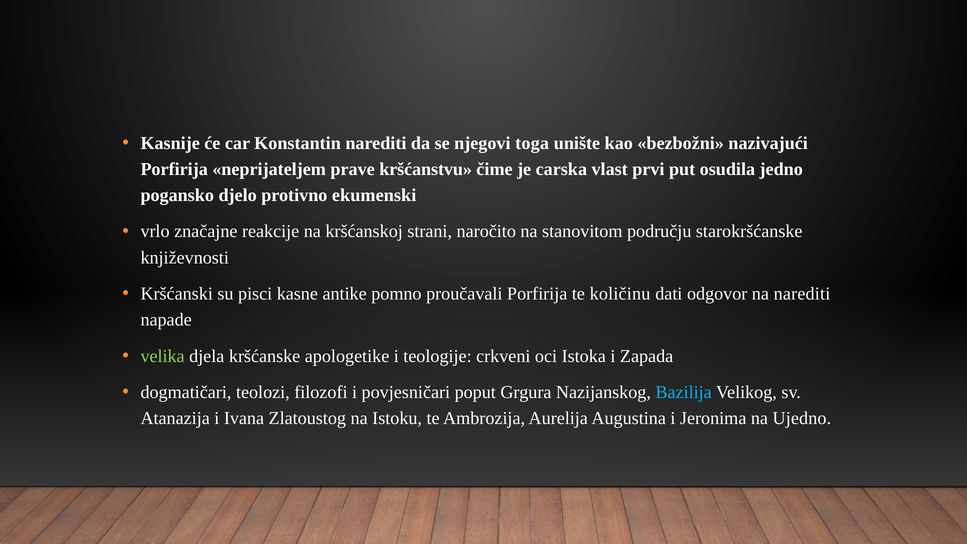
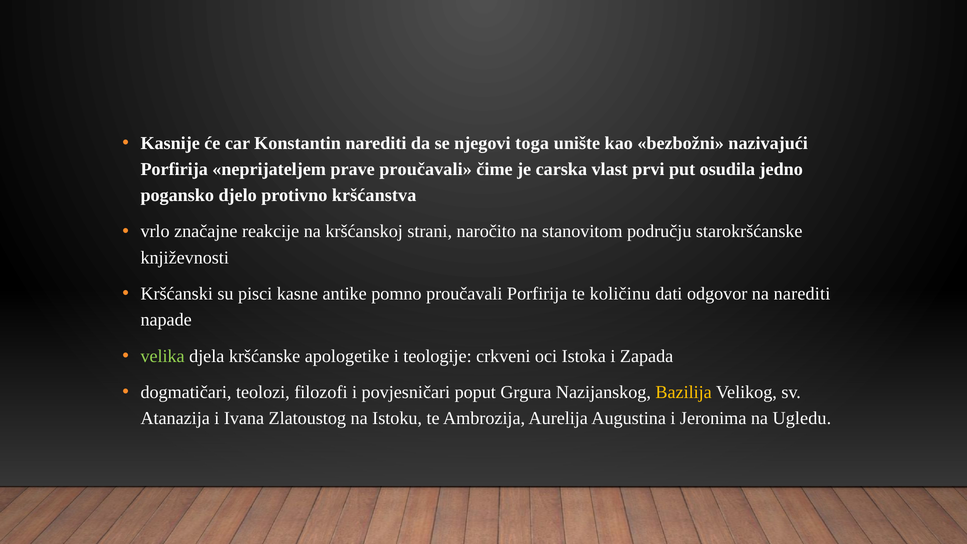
prave kršćanstvu: kršćanstvu -> proučavali
ekumenski: ekumenski -> kršćanstva
Bazilija colour: light blue -> yellow
Ujedno: Ujedno -> Ugledu
